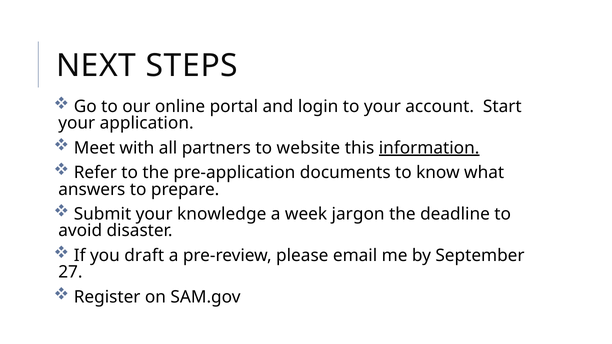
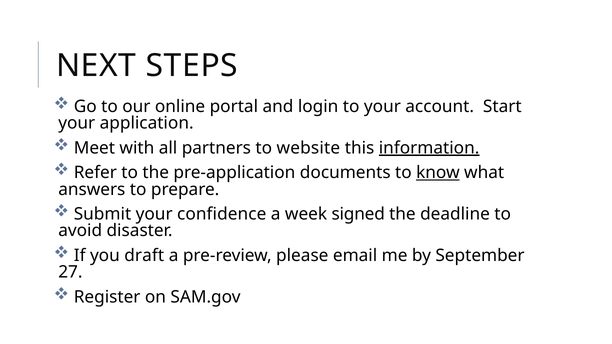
know underline: none -> present
knowledge: knowledge -> confidence
jargon: jargon -> signed
